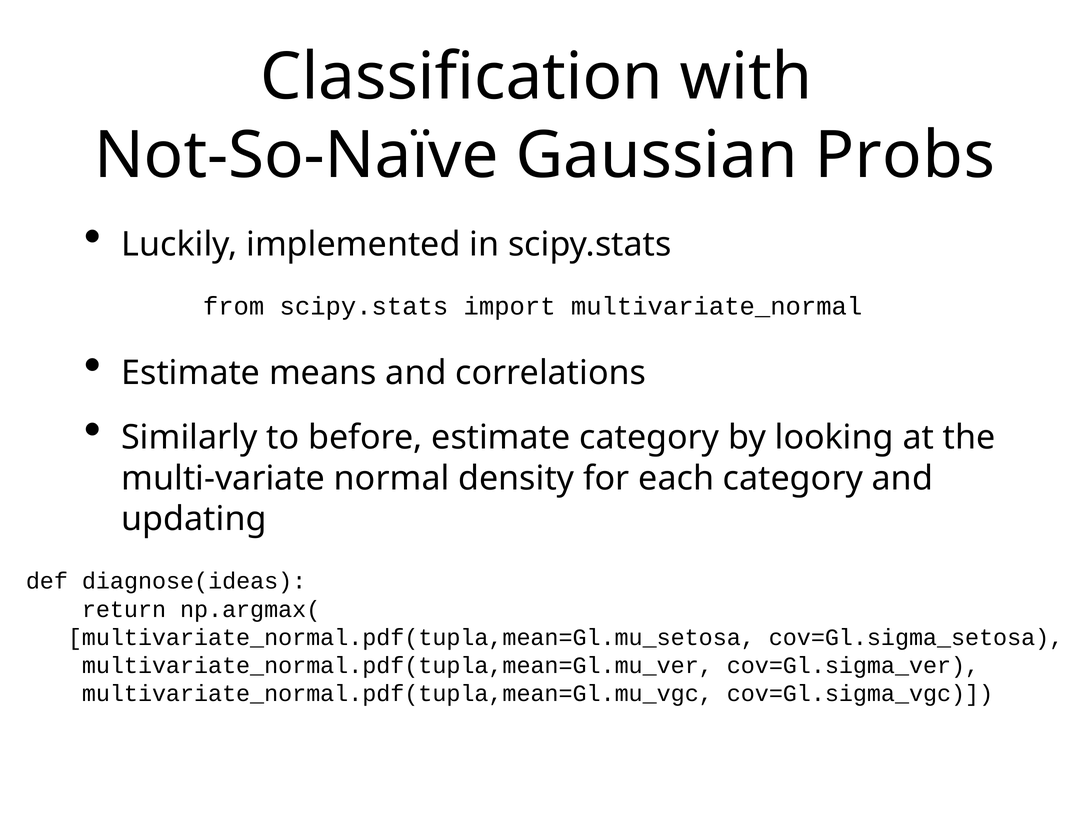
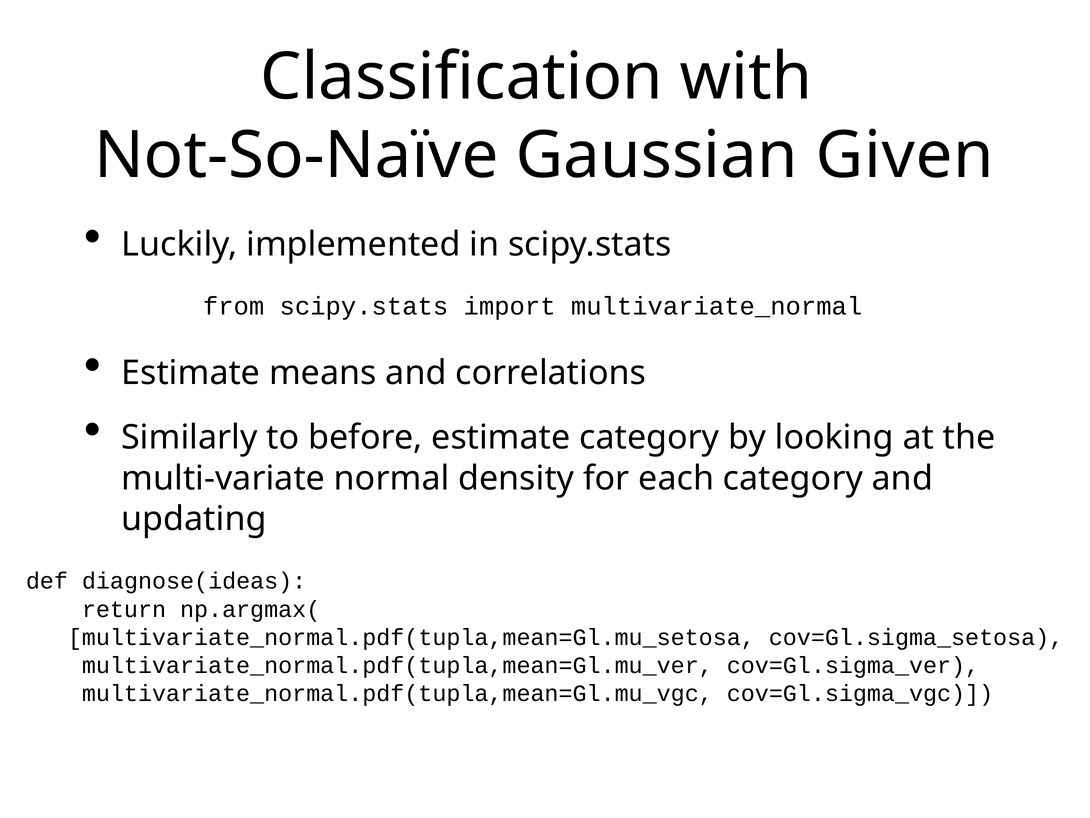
Probs: Probs -> Given
